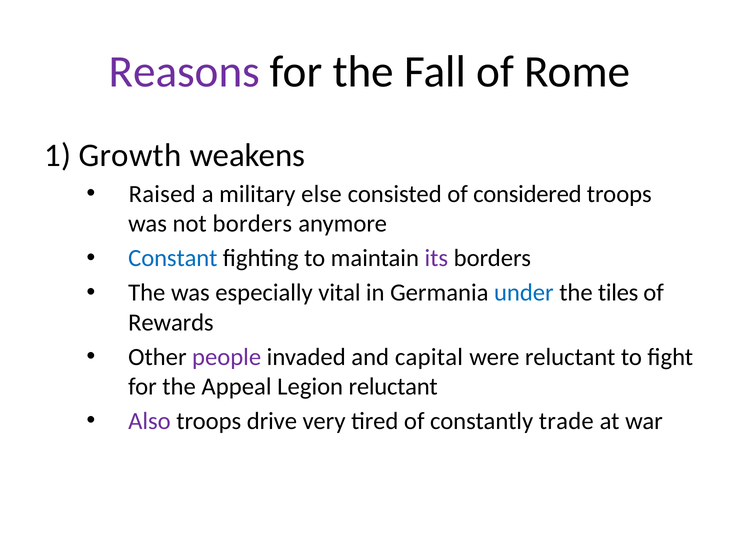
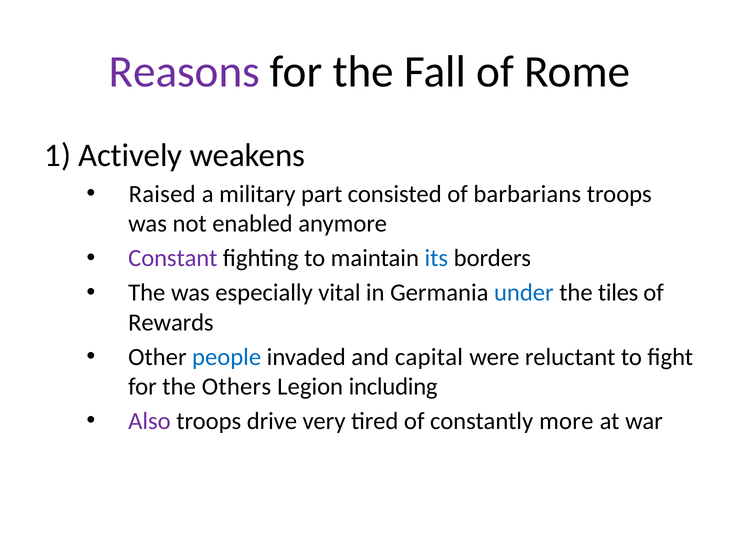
Growth: Growth -> Actively
else: else -> part
considered: considered -> barbarians
not borders: borders -> enabled
Constant colour: blue -> purple
its colour: purple -> blue
people colour: purple -> blue
Appeal: Appeal -> Others
Legion reluctant: reluctant -> including
trade: trade -> more
